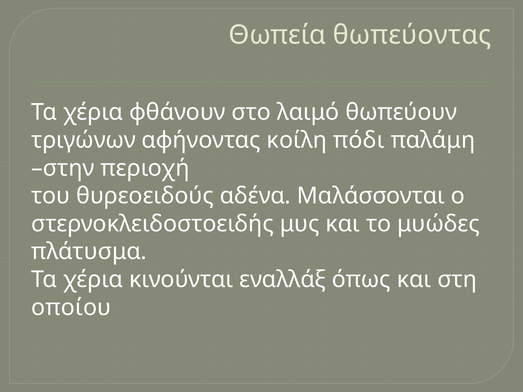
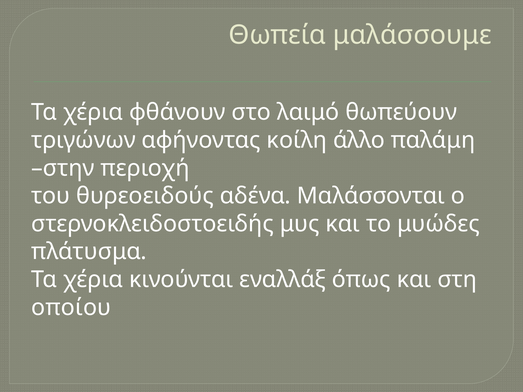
θωπεύοντας: θωπεύοντας -> μαλάσσουμε
πόδι: πόδι -> άλλο
